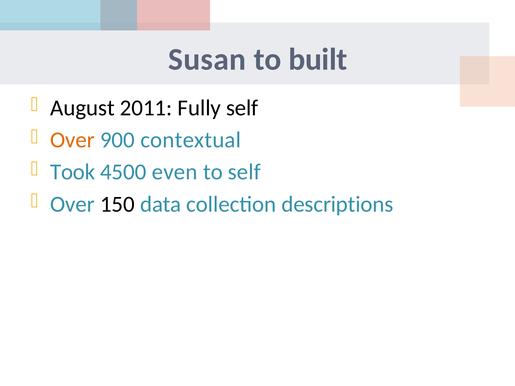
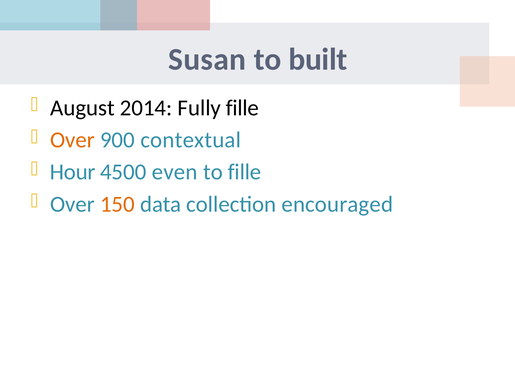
2011: 2011 -> 2014
Fully self: self -> fille
Took: Took -> Hour
to self: self -> fille
150 colour: black -> orange
descriptions: descriptions -> encouraged
